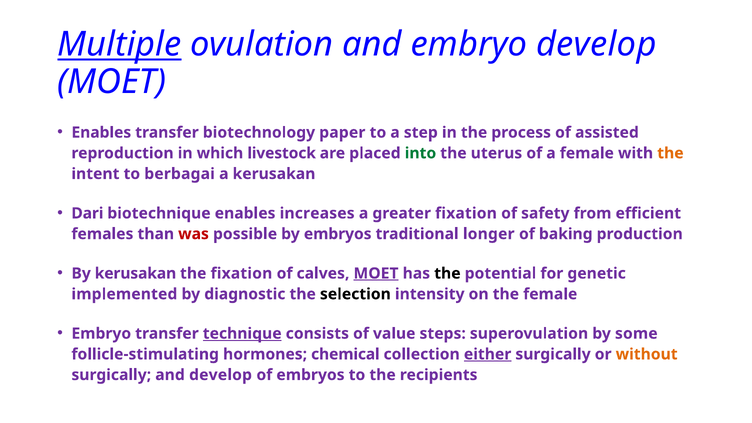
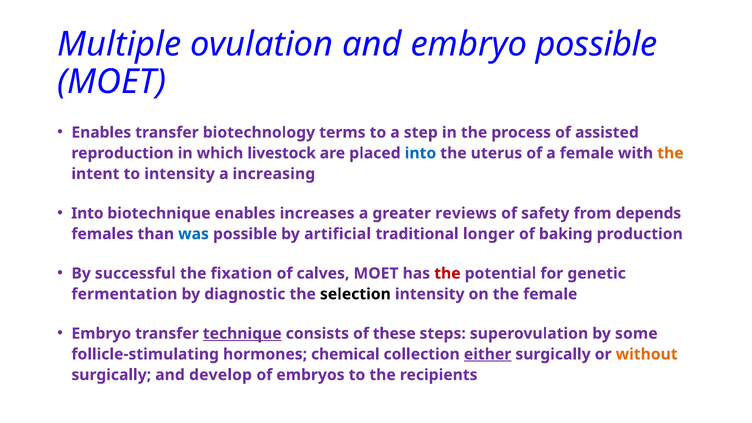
Multiple underline: present -> none
embryo develop: develop -> possible
paper: paper -> terms
into at (420, 153) colour: green -> blue
to berbagai: berbagai -> intensity
a kerusakan: kerusakan -> increasing
Dari at (87, 213): Dari -> Into
greater fixation: fixation -> reviews
efficient: efficient -> depends
was colour: red -> blue
by embryos: embryos -> artificial
By kerusakan: kerusakan -> successful
MOET at (376, 273) underline: present -> none
the at (447, 273) colour: black -> red
implemented: implemented -> fermentation
value: value -> these
